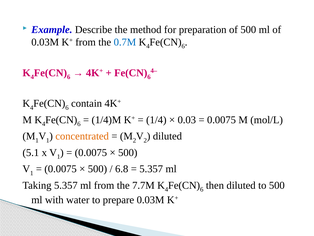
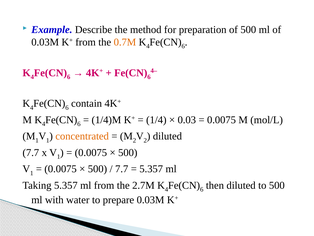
0.7M colour: blue -> orange
5.1 at (31, 152): 5.1 -> 7.7
6.8 at (122, 169): 6.8 -> 7.7
7.7M: 7.7M -> 2.7M
